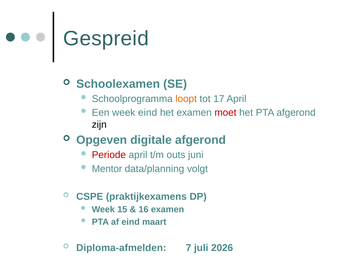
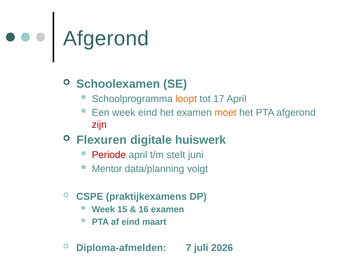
Gespreid at (106, 39): Gespreid -> Afgerond
moet colour: red -> orange
zijn colour: black -> red
Opgeven: Opgeven -> Flexuren
digitale afgerond: afgerond -> huiswerk
outs: outs -> stelt
